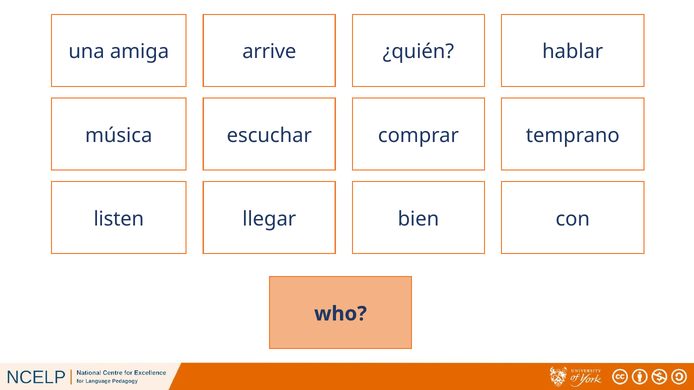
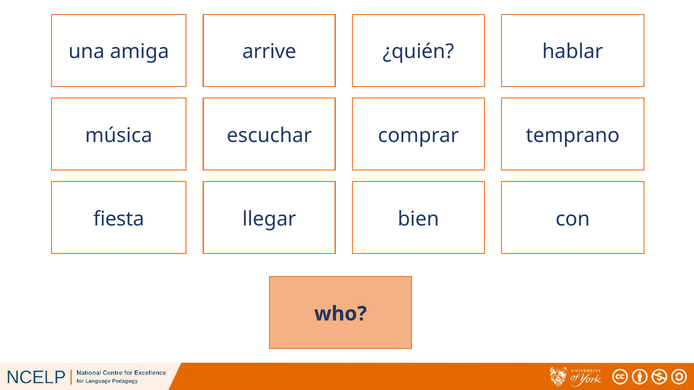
listen: listen -> fiesta
